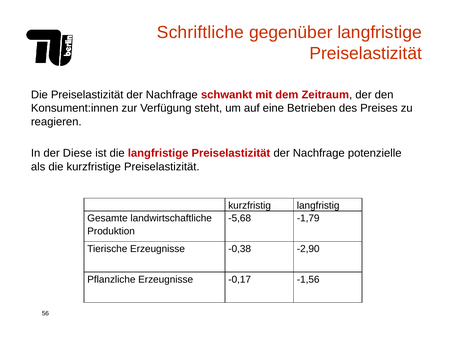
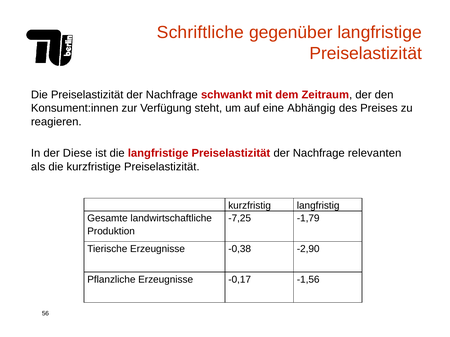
Betrieben: Betrieben -> Abhängig
potenzielle: potenzielle -> relevanten
-5,68: -5,68 -> -7,25
